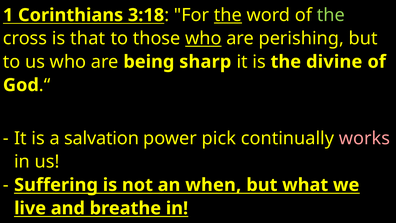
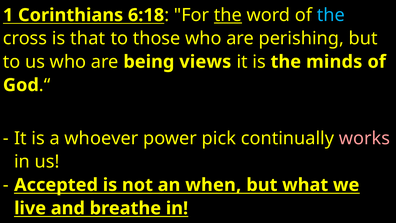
3:18: 3:18 -> 6:18
the at (331, 15) colour: light green -> light blue
who at (203, 38) underline: present -> none
sharp: sharp -> views
divine: divine -> minds
salvation: salvation -> whoever
Suffering: Suffering -> Accepted
